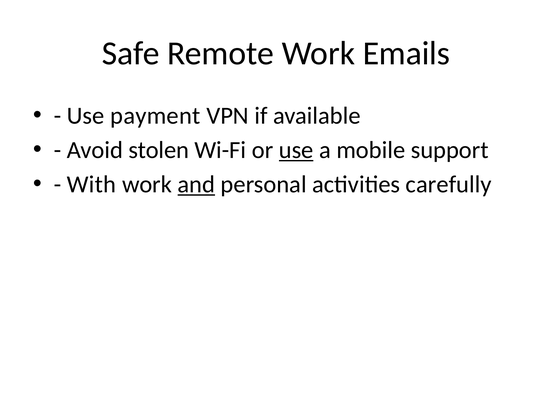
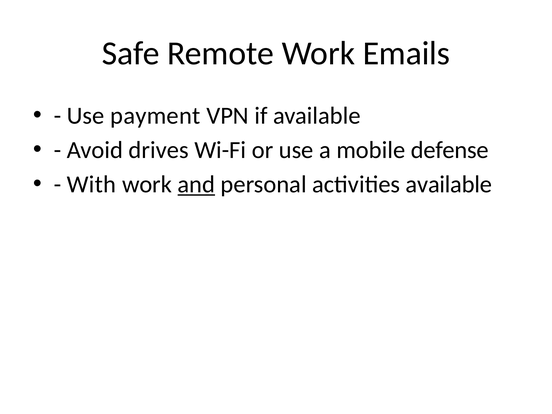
stolen: stolen -> drives
use at (296, 150) underline: present -> none
support: support -> defense
activities carefully: carefully -> available
